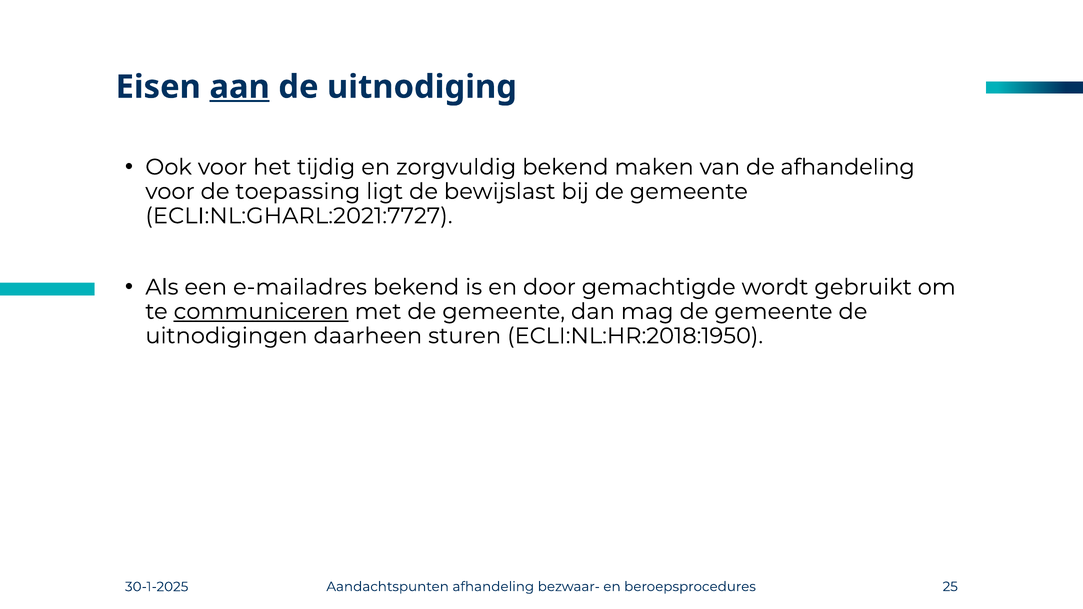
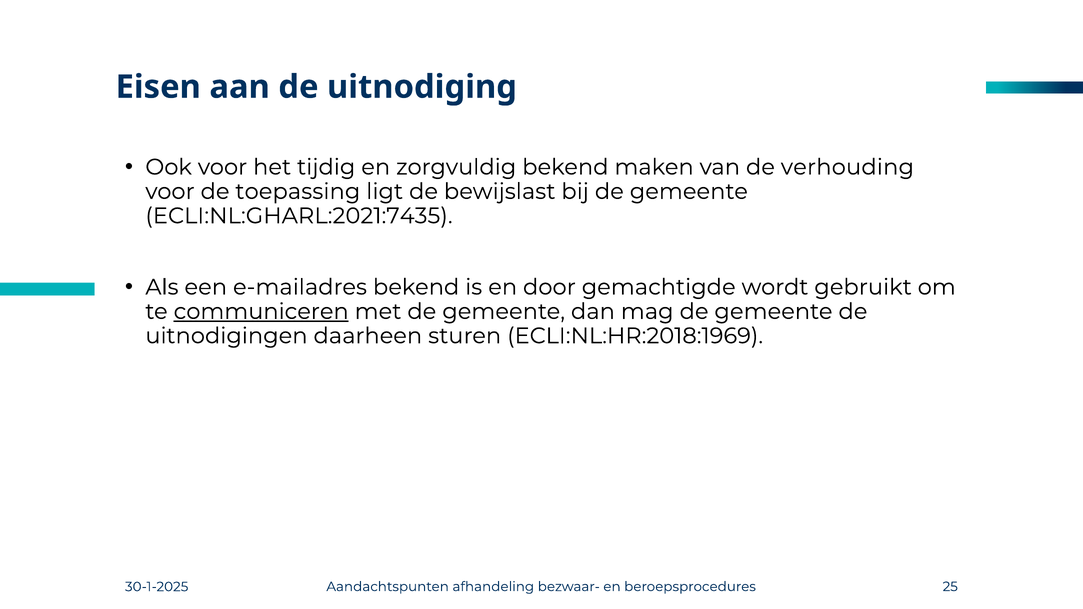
aan underline: present -> none
de afhandeling: afhandeling -> verhouding
ECLI:NL:GHARL:2021:7727: ECLI:NL:GHARL:2021:7727 -> ECLI:NL:GHARL:2021:7435
ECLI:NL:HR:2018:1950: ECLI:NL:HR:2018:1950 -> ECLI:NL:HR:2018:1969
